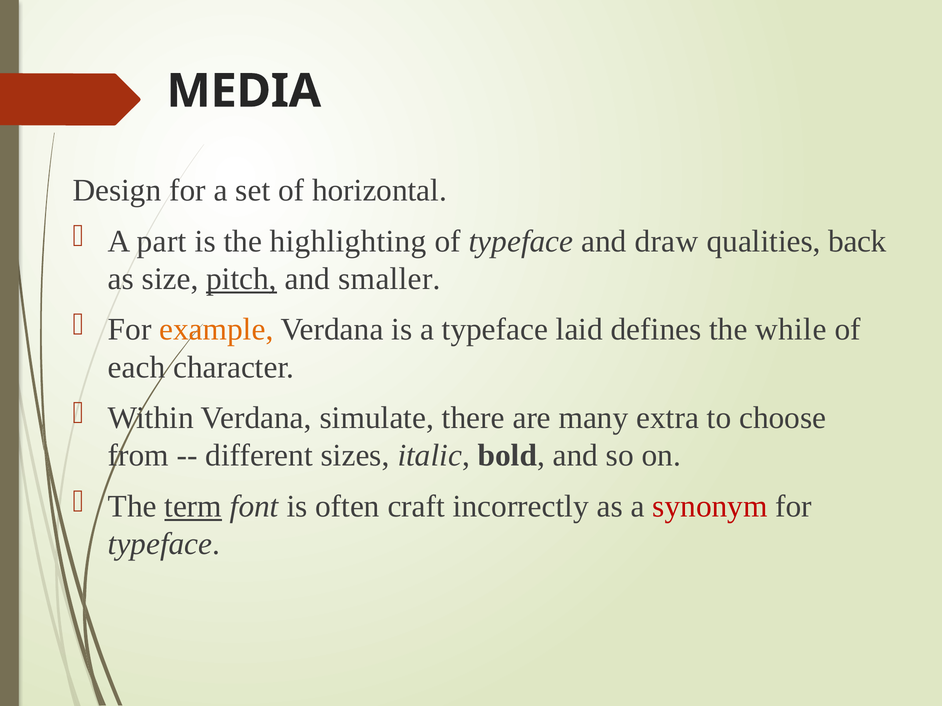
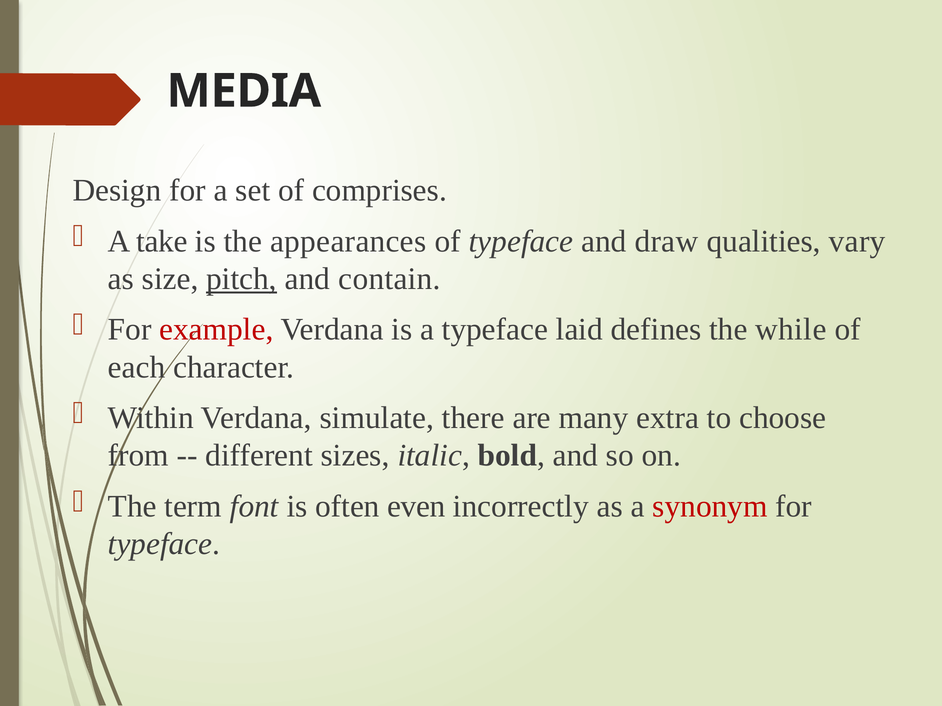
horizontal: horizontal -> comprises
part: part -> take
highlighting: highlighting -> appearances
back: back -> vary
smaller: smaller -> contain
example colour: orange -> red
term underline: present -> none
craft: craft -> even
